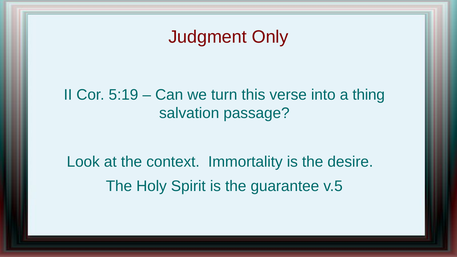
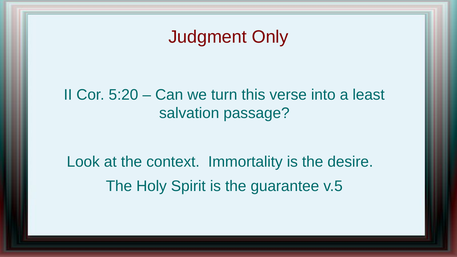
5:19: 5:19 -> 5:20
thing: thing -> least
